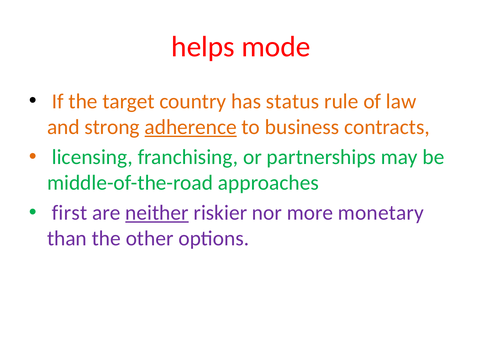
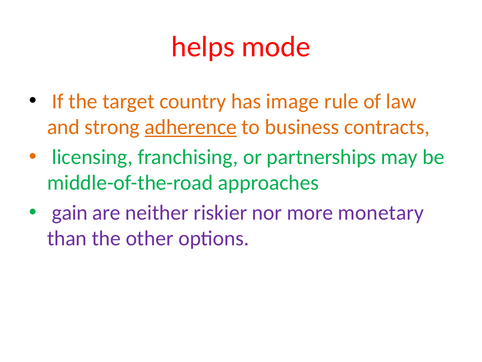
status: status -> image
first: first -> gain
neither underline: present -> none
